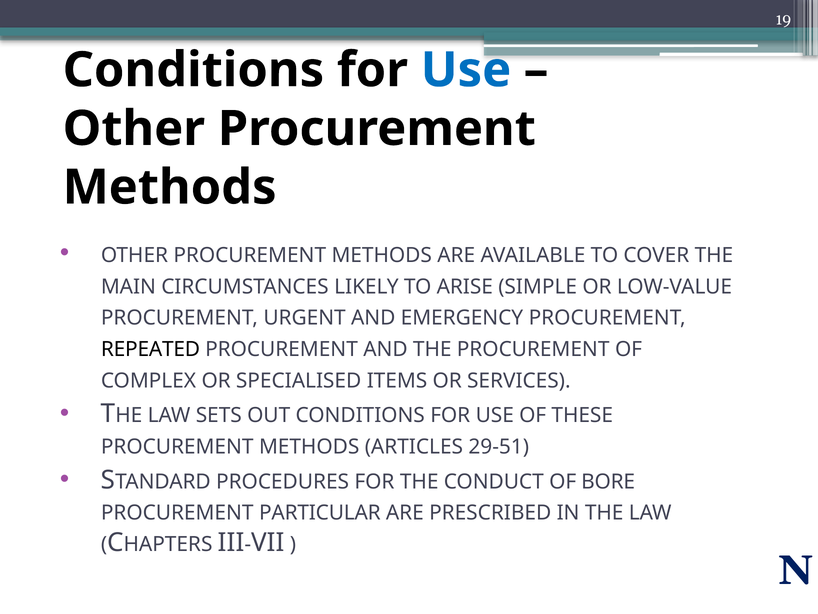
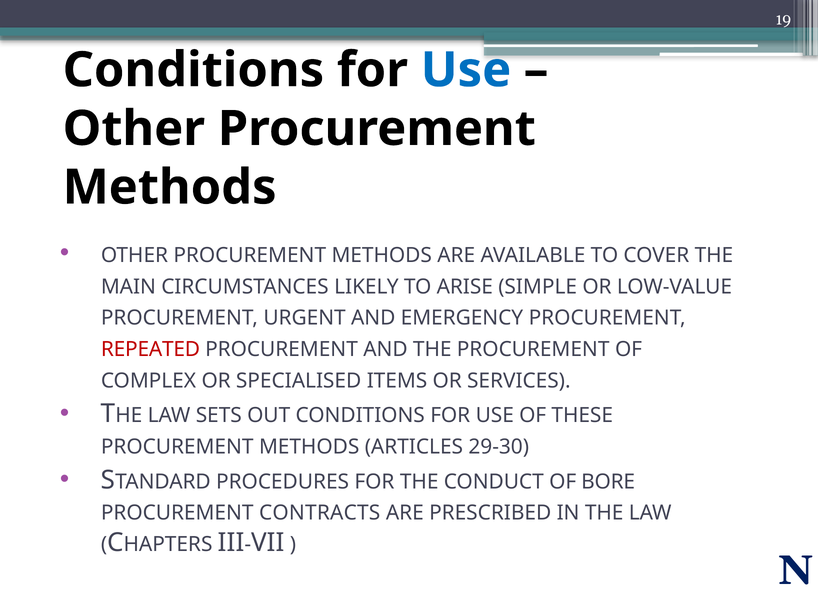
REPEATED colour: black -> red
29-51: 29-51 -> 29-30
PARTICULAR: PARTICULAR -> CONTRACTS
